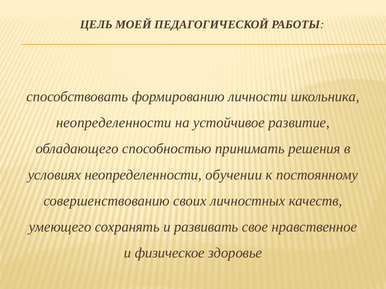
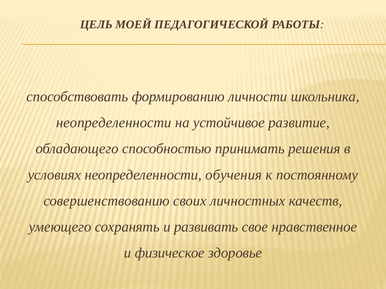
обучении: обучении -> обучения
